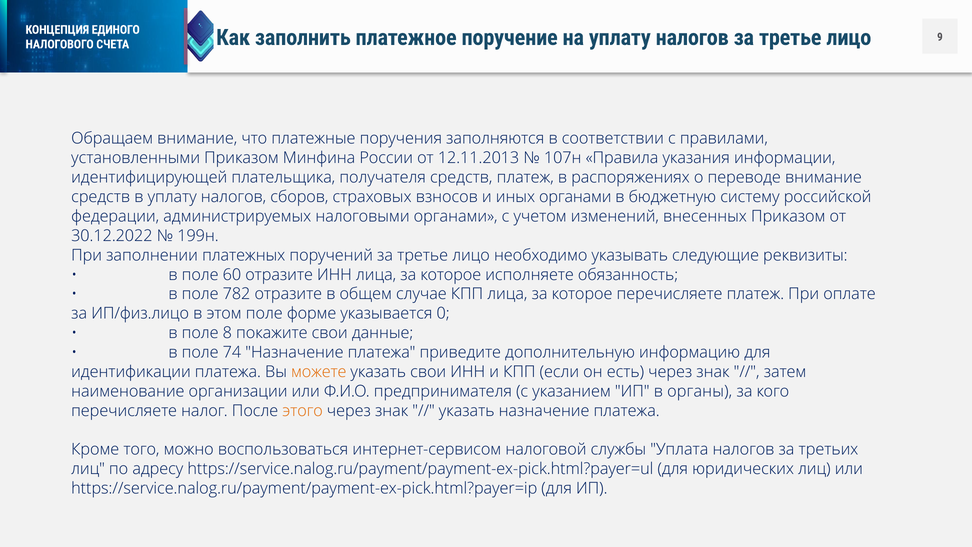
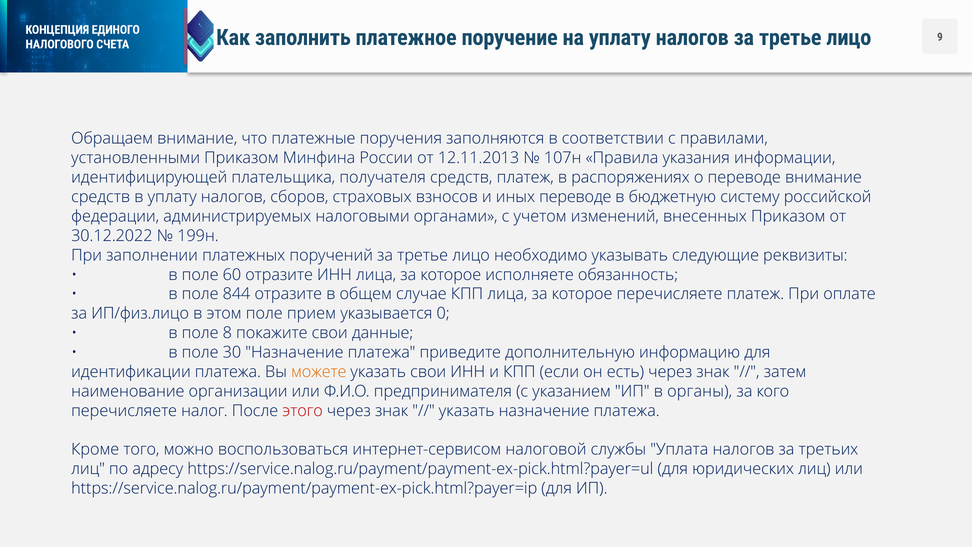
иных органами: органами -> переводе
782: 782 -> 844
форме: форме -> прием
74: 74 -> 30
этого colour: orange -> red
